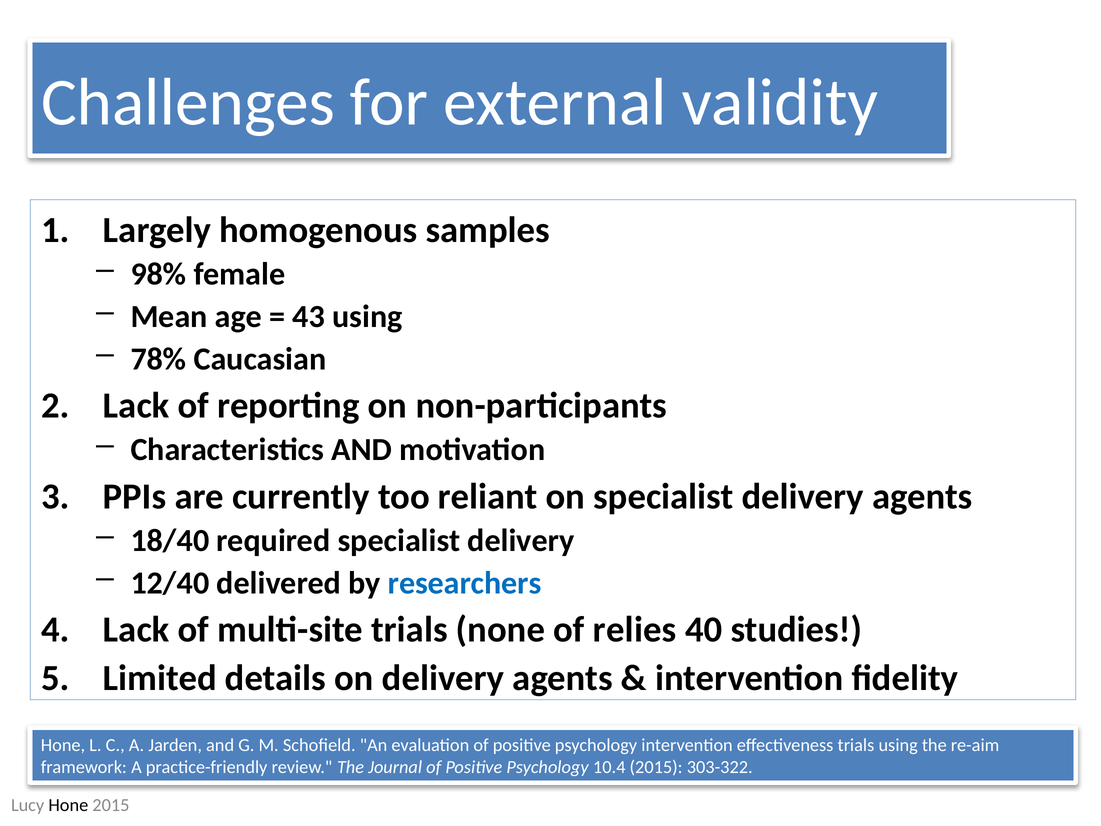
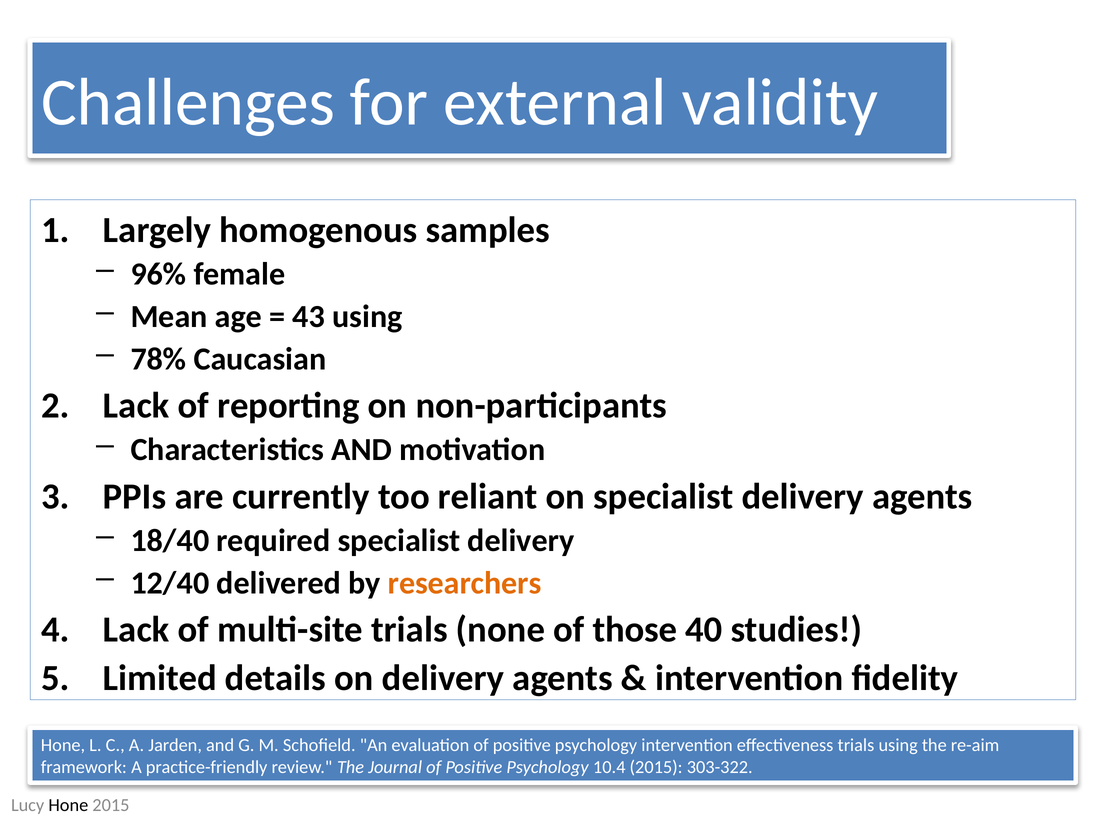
98%: 98% -> 96%
researchers colour: blue -> orange
relies: relies -> those
